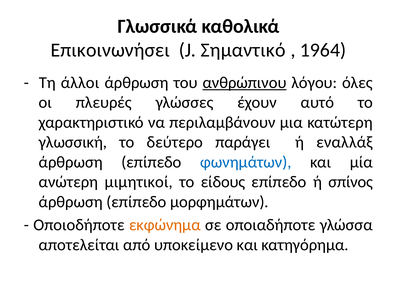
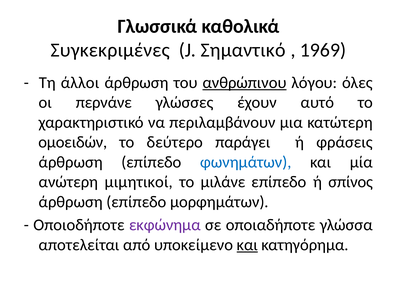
Επικοινωνήσει: Επικοινωνήσει -> Συγκεκριμένες
1964: 1964 -> 1969
πλευρές: πλευρές -> περνάνε
γλωσσική: γλωσσική -> ομοειδών
εναλλάξ: εναλλάξ -> φράσεις
είδους: είδους -> μιλάνε
εκφώνημα colour: orange -> purple
και at (247, 245) underline: none -> present
